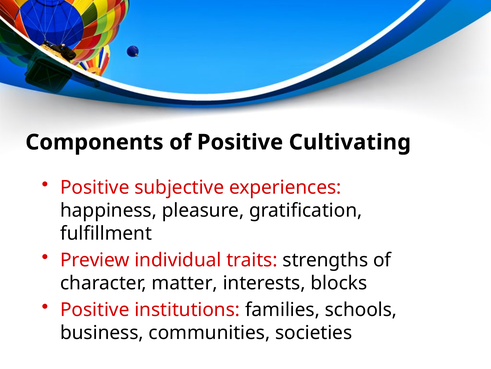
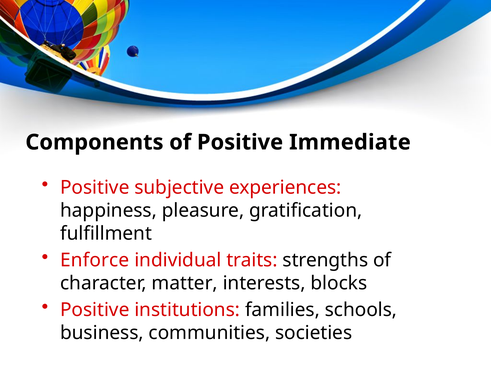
Cultivating: Cultivating -> Immediate
Preview: Preview -> Enforce
